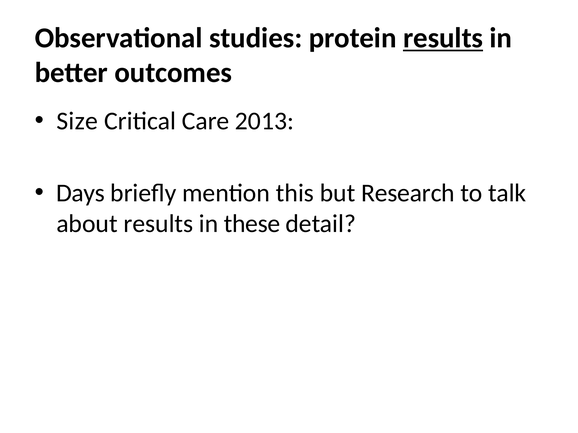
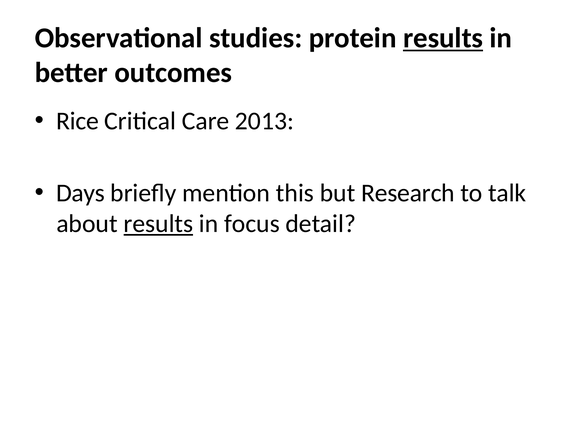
Size: Size -> Rice
results at (158, 224) underline: none -> present
these: these -> focus
